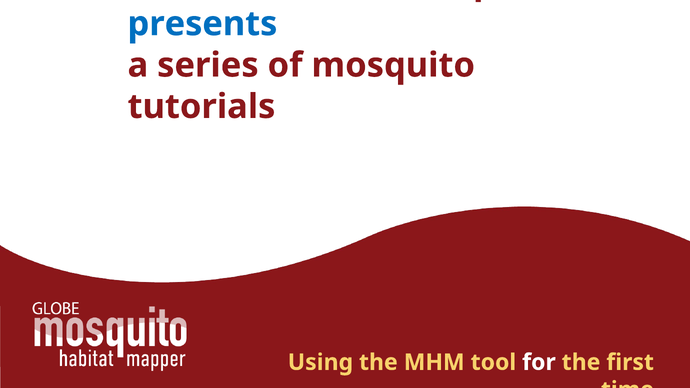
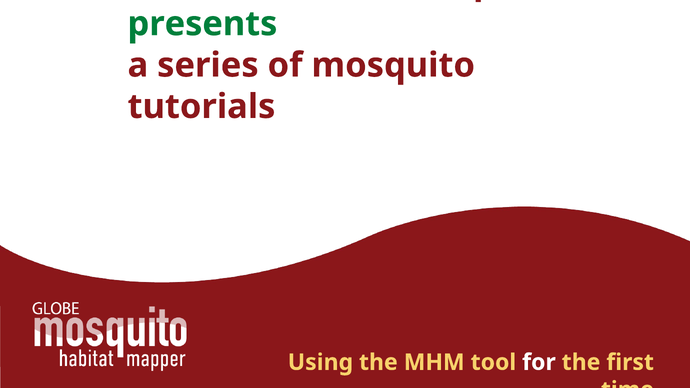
presents colour: blue -> green
